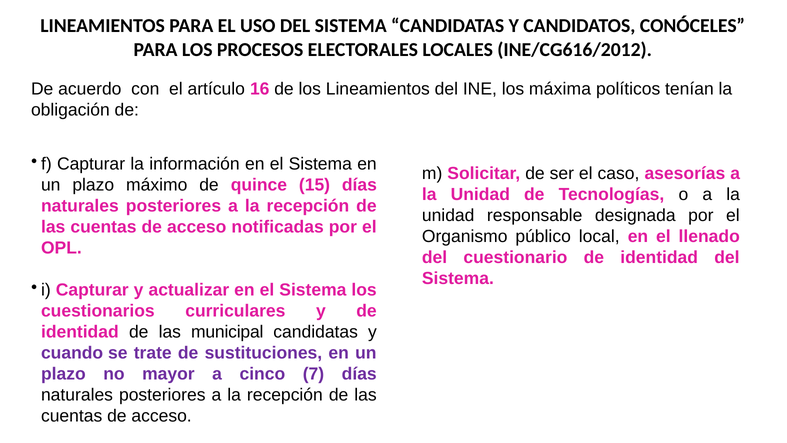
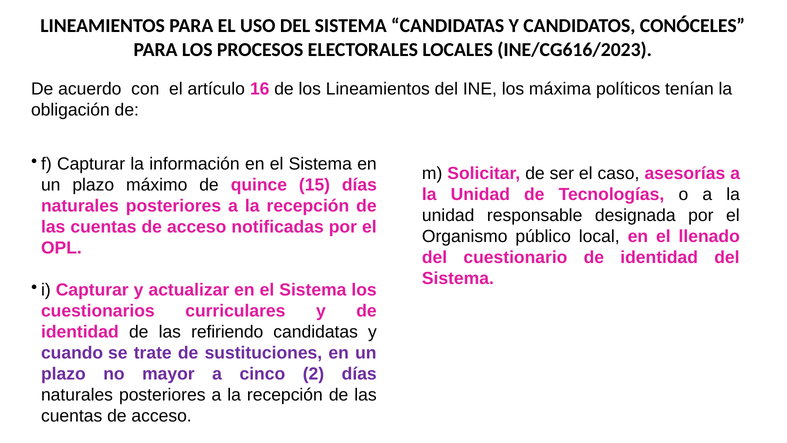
INE/CG616/2012: INE/CG616/2012 -> INE/CG616/2023
municipal: municipal -> refiriendo
7: 7 -> 2
